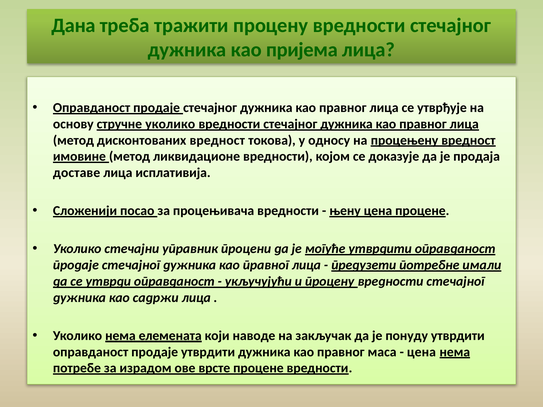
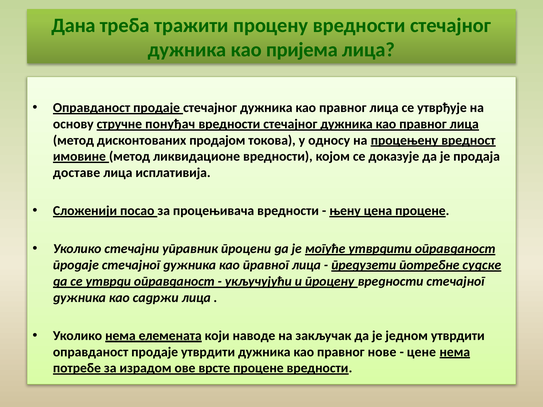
стручне уколико: уколико -> понуђач
дисконтованих вредност: вредност -> продајом
имали: имали -> судске
понуду: понуду -> једном
маса: маса -> нове
цена at (421, 352): цена -> цене
